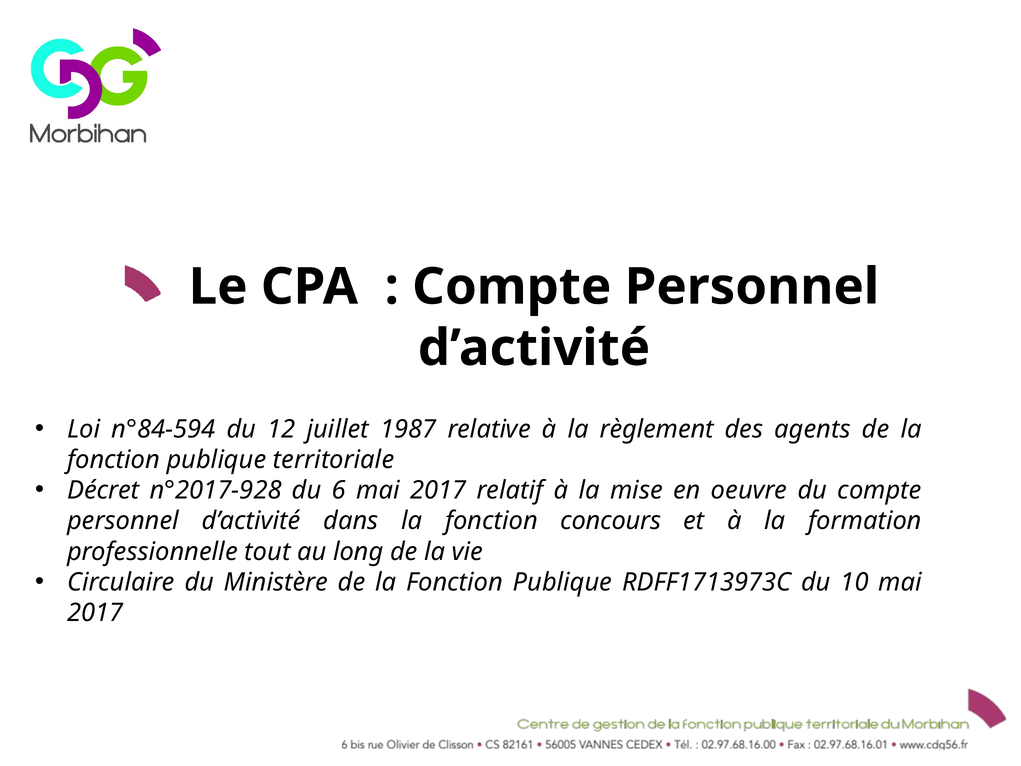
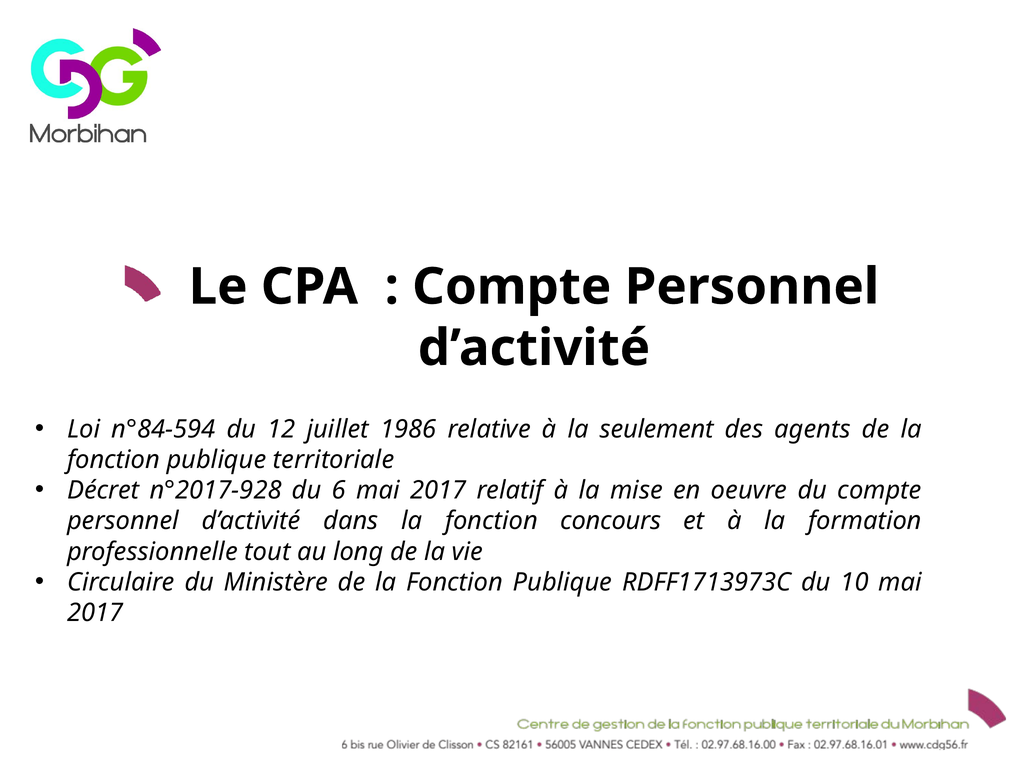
1987: 1987 -> 1986
règlement: règlement -> seulement
